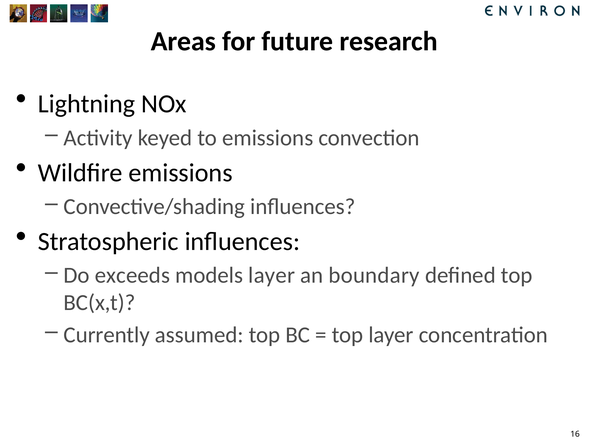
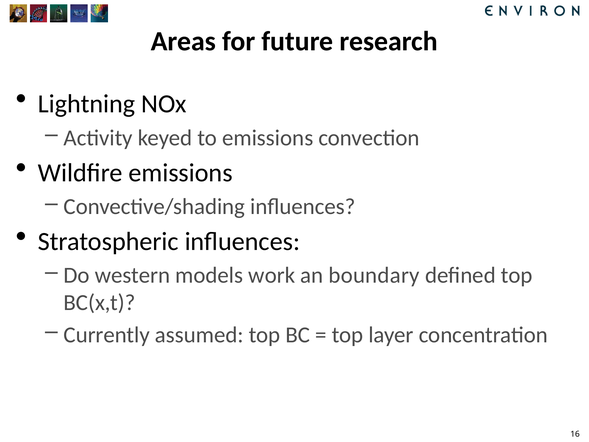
exceeds: exceeds -> western
models layer: layer -> work
